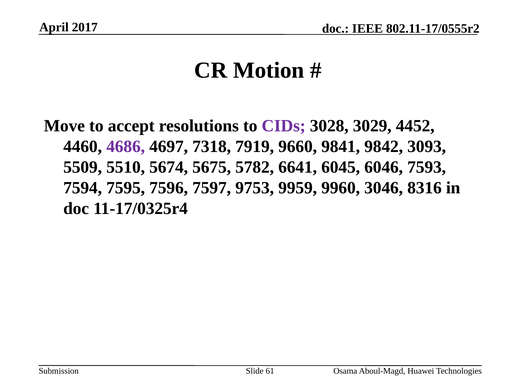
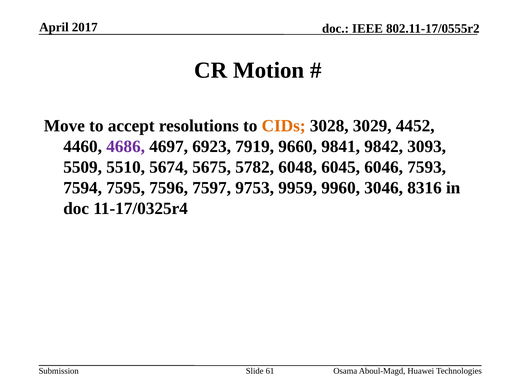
CIDs colour: purple -> orange
7318: 7318 -> 6923
6641: 6641 -> 6048
